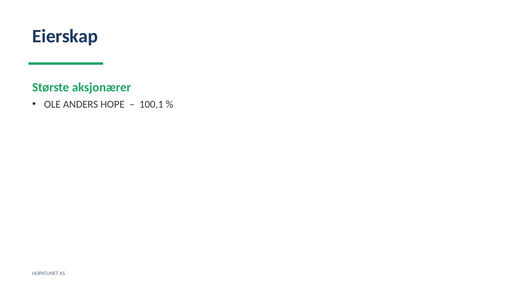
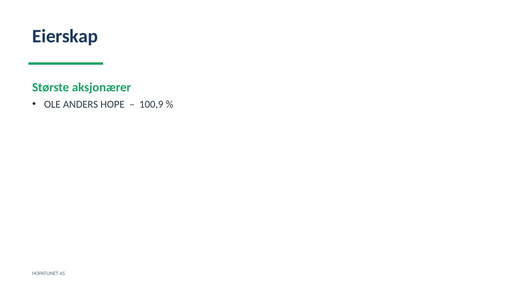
100,1: 100,1 -> 100,9
